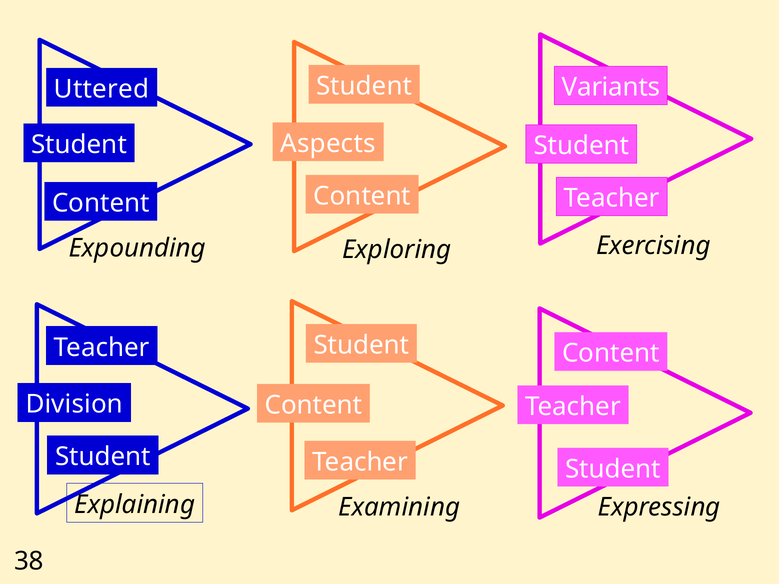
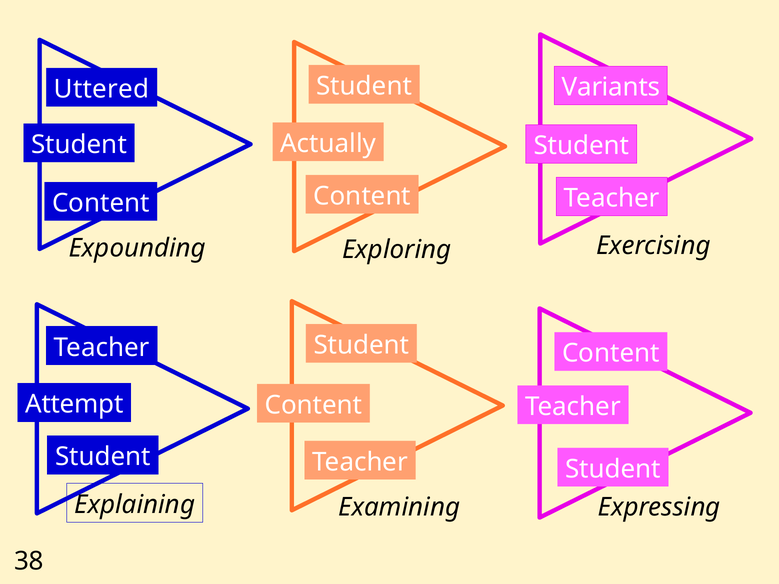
Aspects: Aspects -> Actually
Division: Division -> Attempt
